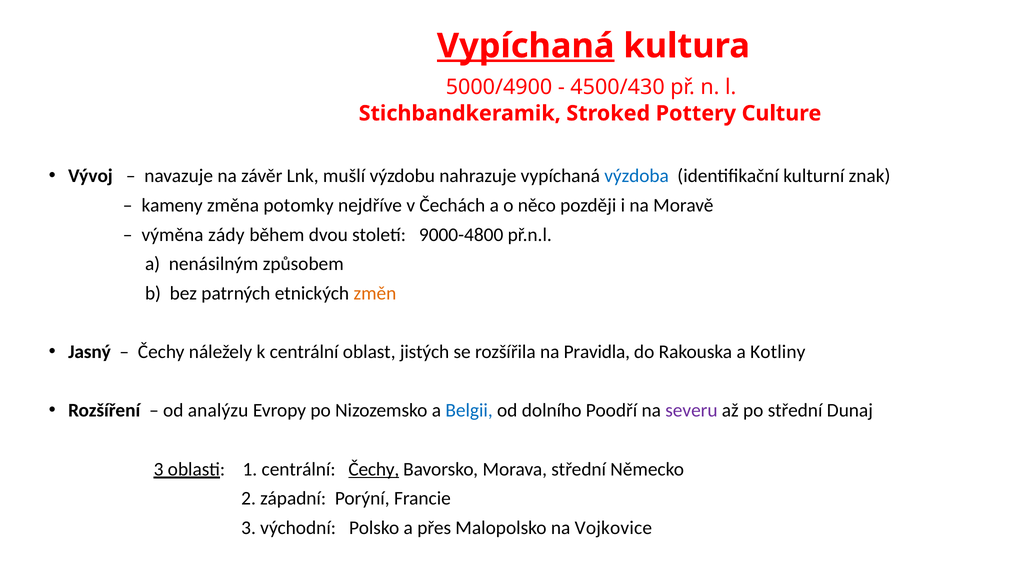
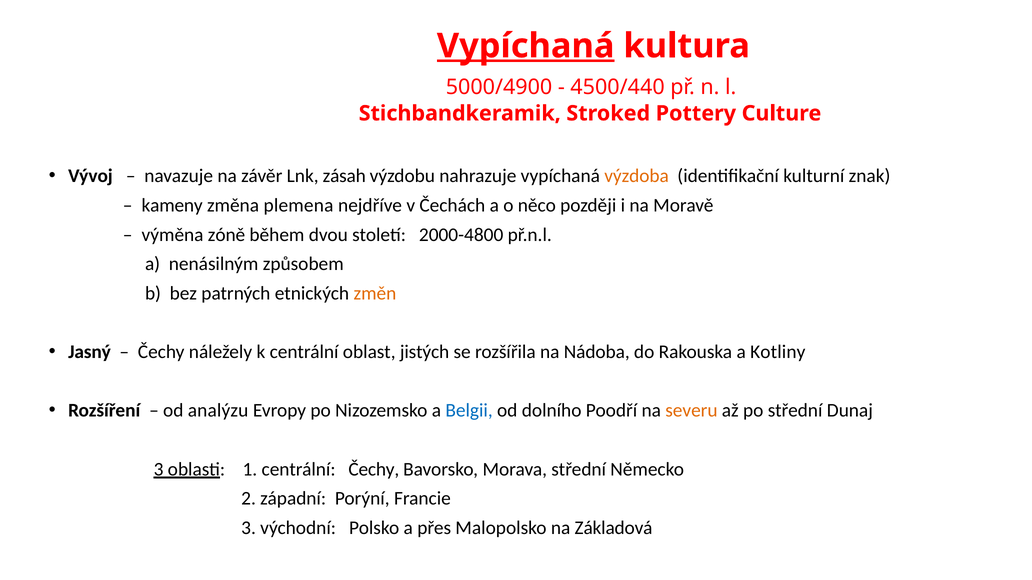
4500/430: 4500/430 -> 4500/440
mušlí: mušlí -> zásah
výzdoba colour: blue -> orange
potomky: potomky -> plemena
zády: zády -> zóně
9000-4800: 9000-4800 -> 2000-4800
Pravidla: Pravidla -> Nádoba
severu colour: purple -> orange
Čechy at (374, 470) underline: present -> none
Vojkovice: Vojkovice -> Základová
